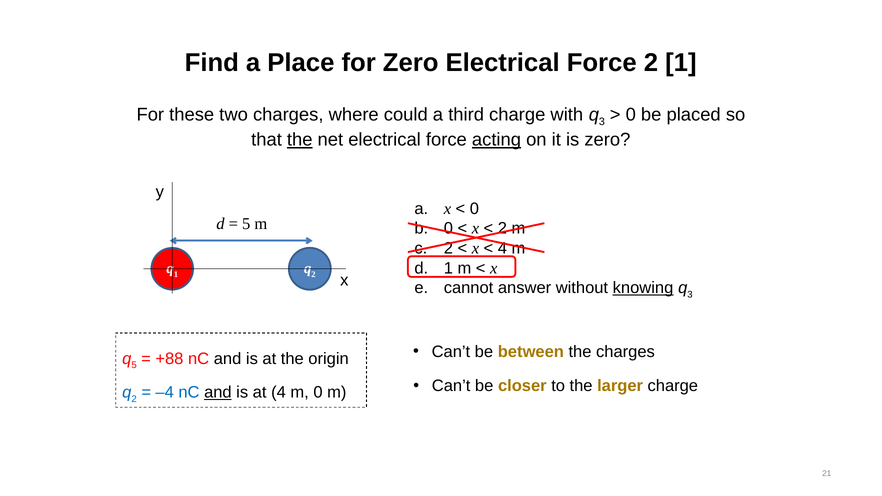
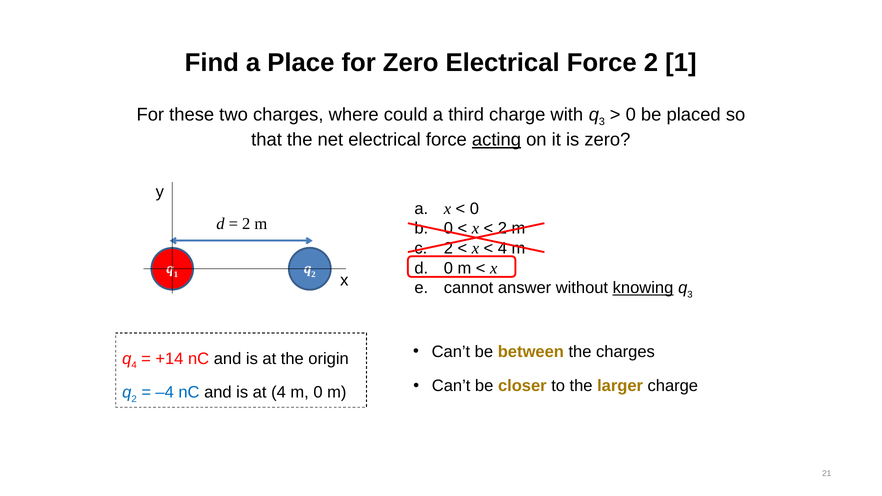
the at (300, 140) underline: present -> none
5 at (246, 224): 5 -> 2
d 1: 1 -> 0
5 at (134, 365): 5 -> 4
+88: +88 -> +14
and at (218, 393) underline: present -> none
